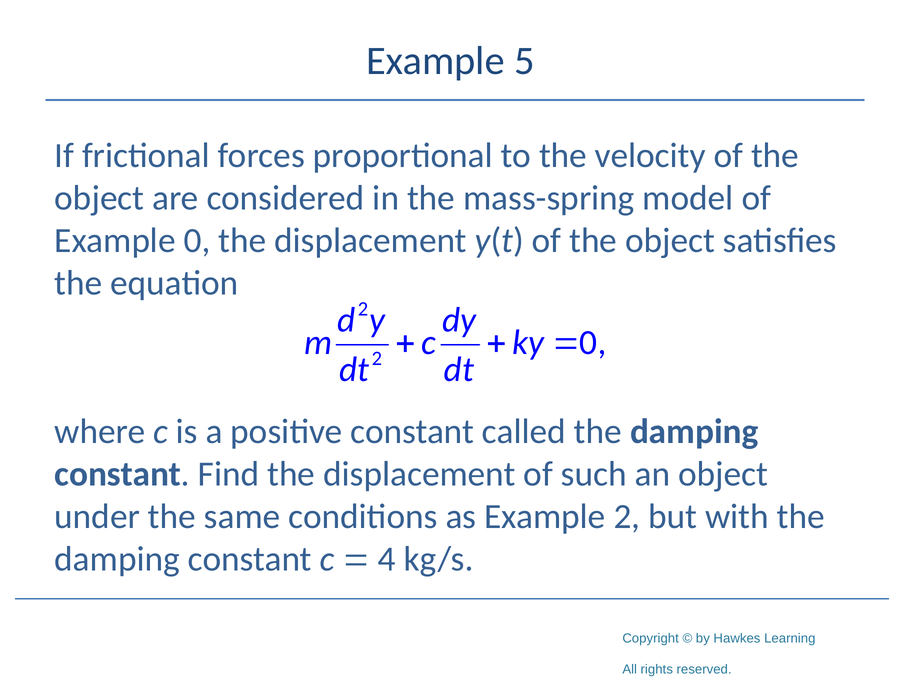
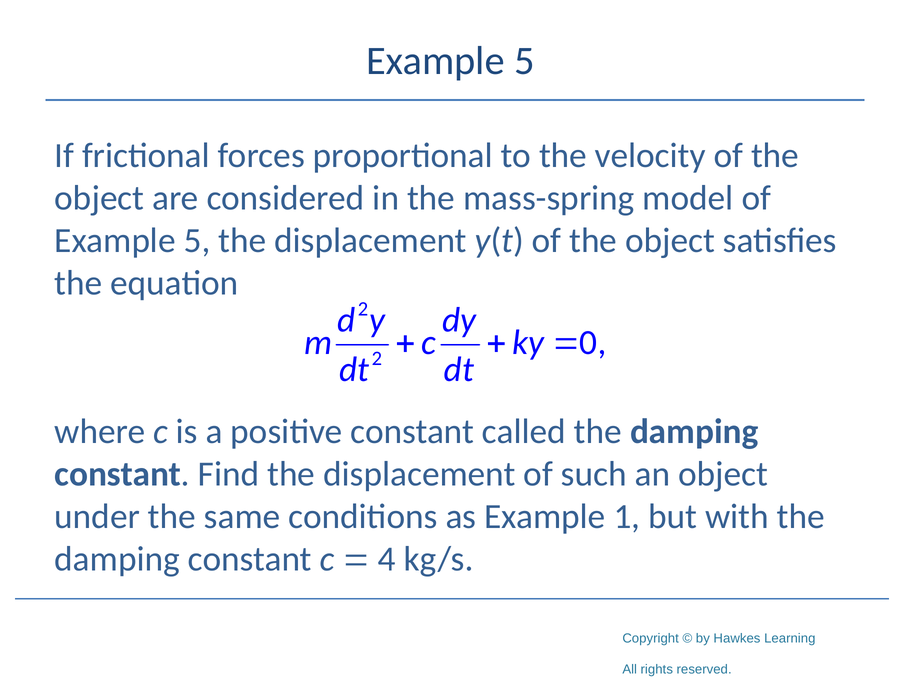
0 at (197, 241): 0 -> 5
Example 2: 2 -> 1
